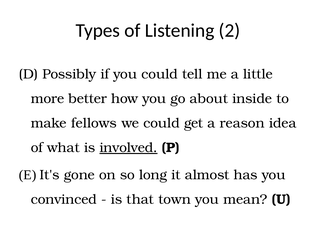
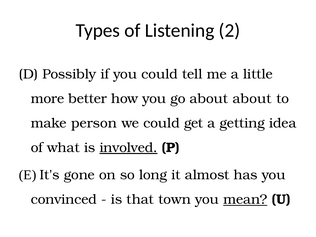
about inside: inside -> about
fellows: fellows -> person
reason: reason -> getting
mean underline: none -> present
